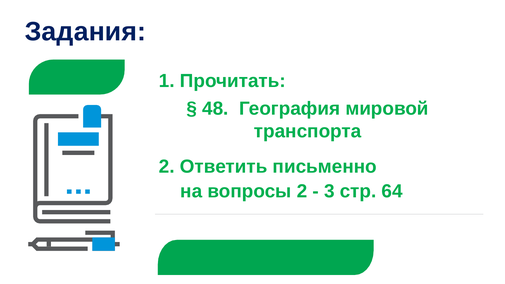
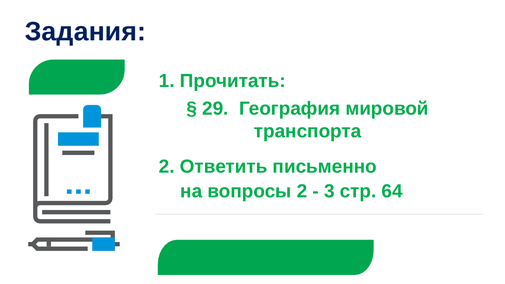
48: 48 -> 29
